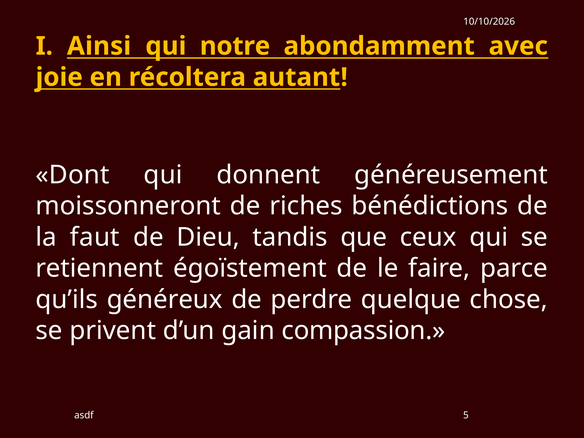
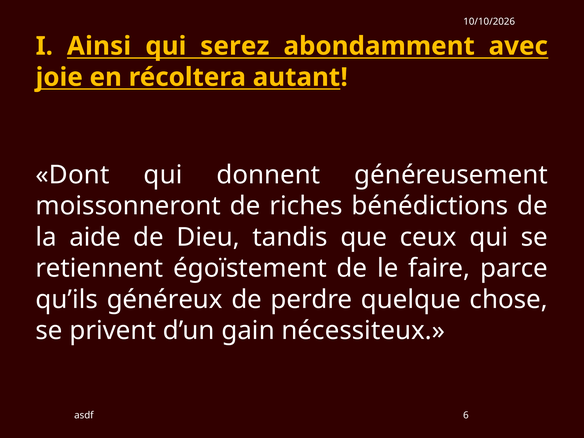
notre: notre -> serez
faut: faut -> aide
compassion: compassion -> nécessiteux
5: 5 -> 6
